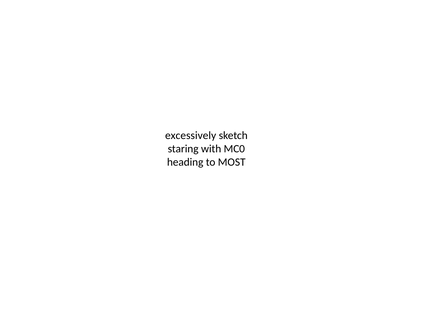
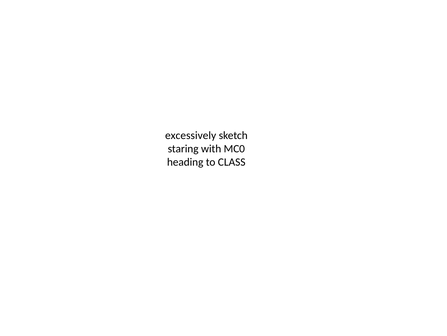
MOST: MOST -> CLASS
